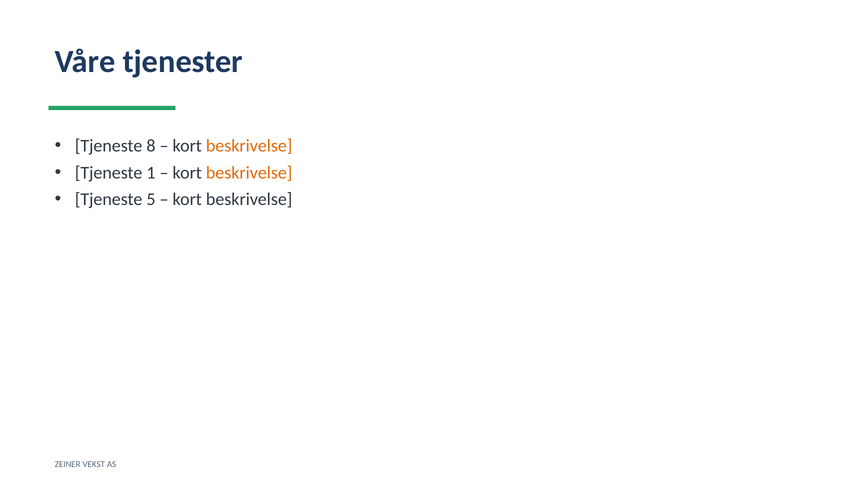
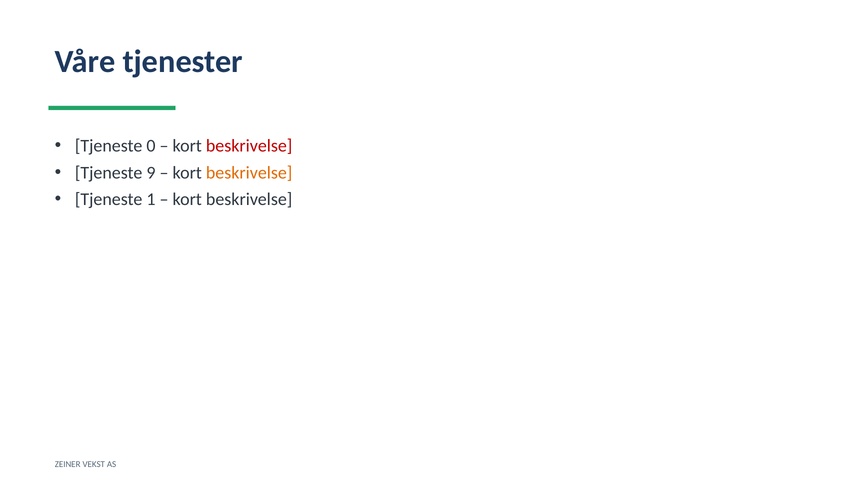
8: 8 -> 0
beskrivelse at (249, 146) colour: orange -> red
1: 1 -> 9
5: 5 -> 1
